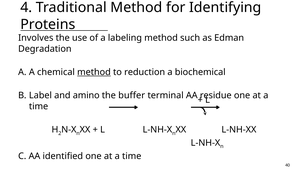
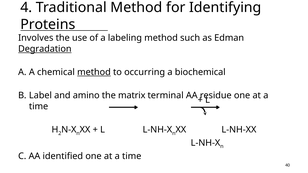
Degradation underline: none -> present
reduction: reduction -> occurring
buffer: buffer -> matrix
